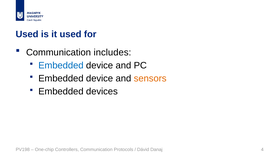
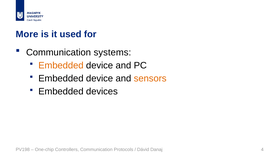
Used at (27, 34): Used -> More
includes: includes -> systems
Embedded at (61, 66) colour: blue -> orange
